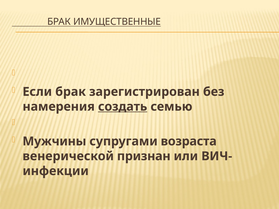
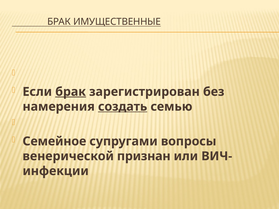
брак at (71, 92) underline: none -> present
Мужчины: Мужчины -> Семейное
возраста: возраста -> вопросы
